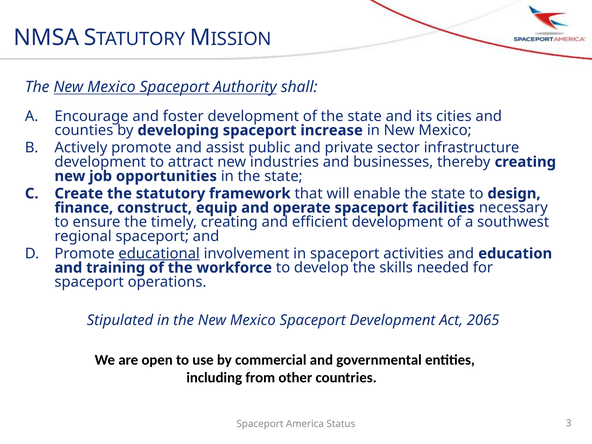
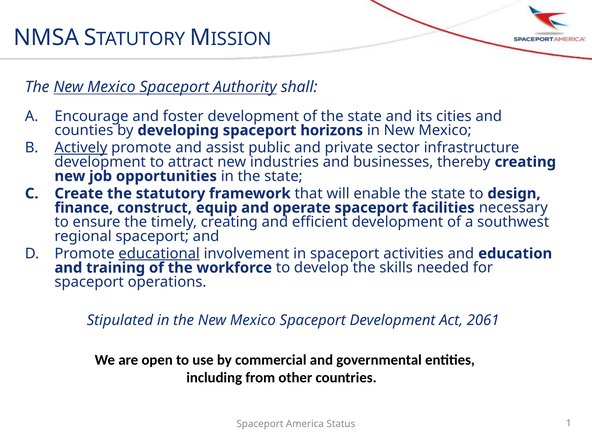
increase: increase -> horizons
Actively underline: none -> present
2065: 2065 -> 2061
3: 3 -> 1
